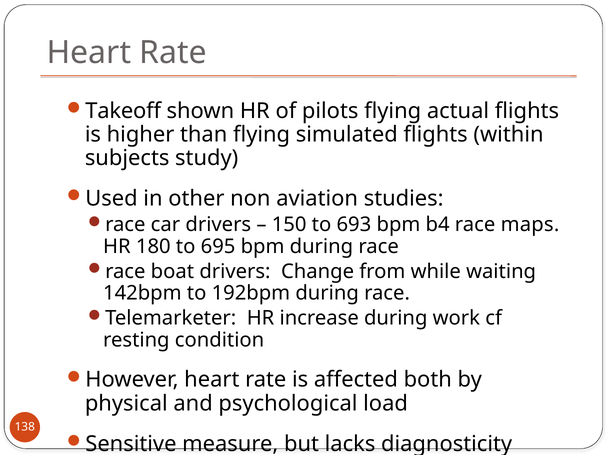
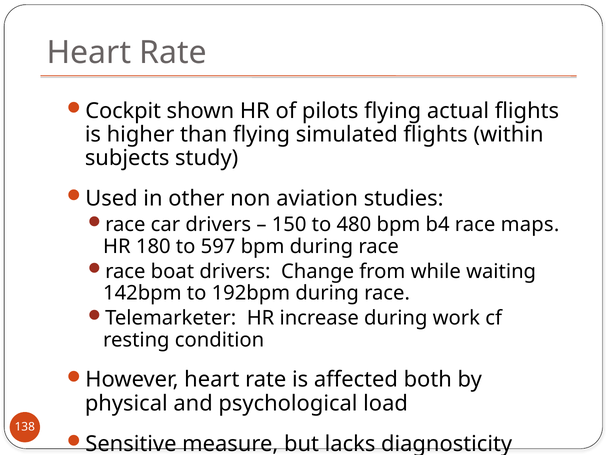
Takeoff: Takeoff -> Cockpit
693: 693 -> 480
695: 695 -> 597
